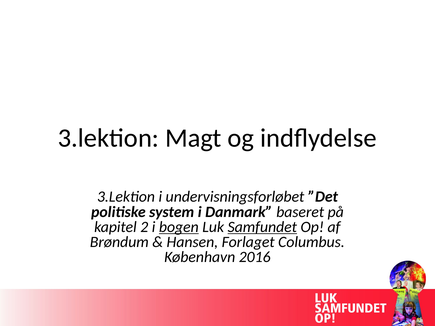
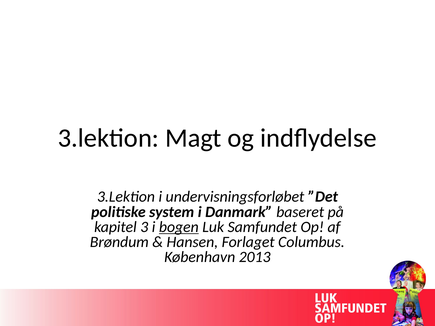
2: 2 -> 3
Samfundet underline: present -> none
2016: 2016 -> 2013
